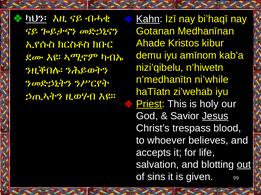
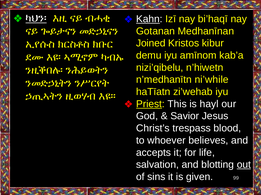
Ahade: Ahade -> Joined
holy: holy -> hayl
Jesus underline: present -> none
